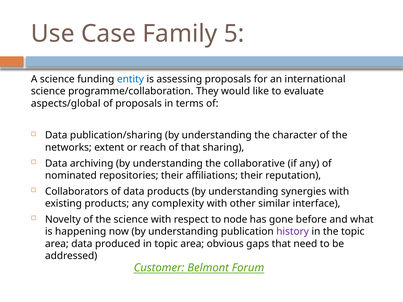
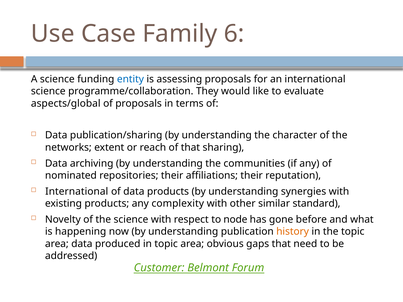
5: 5 -> 6
collaborative: collaborative -> communities
Collaborators at (77, 192): Collaborators -> International
interface: interface -> standard
history colour: purple -> orange
